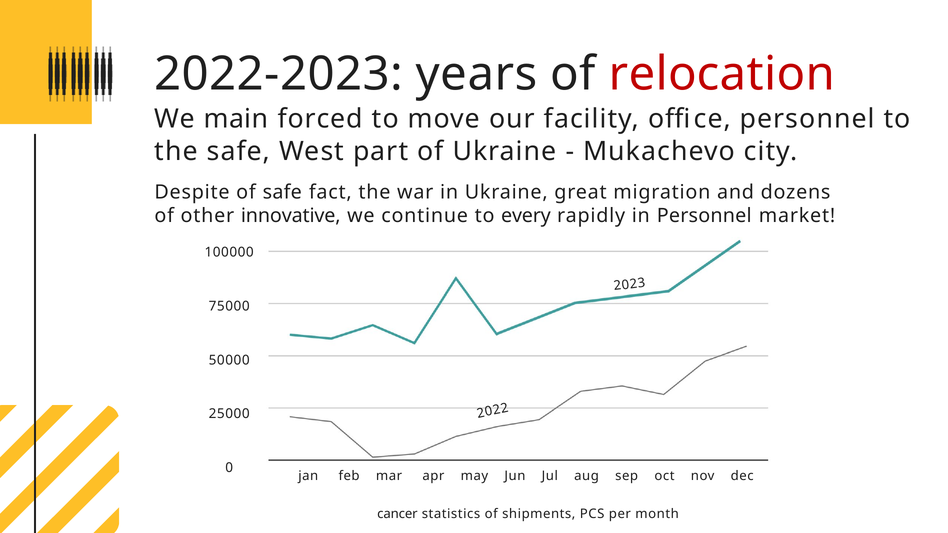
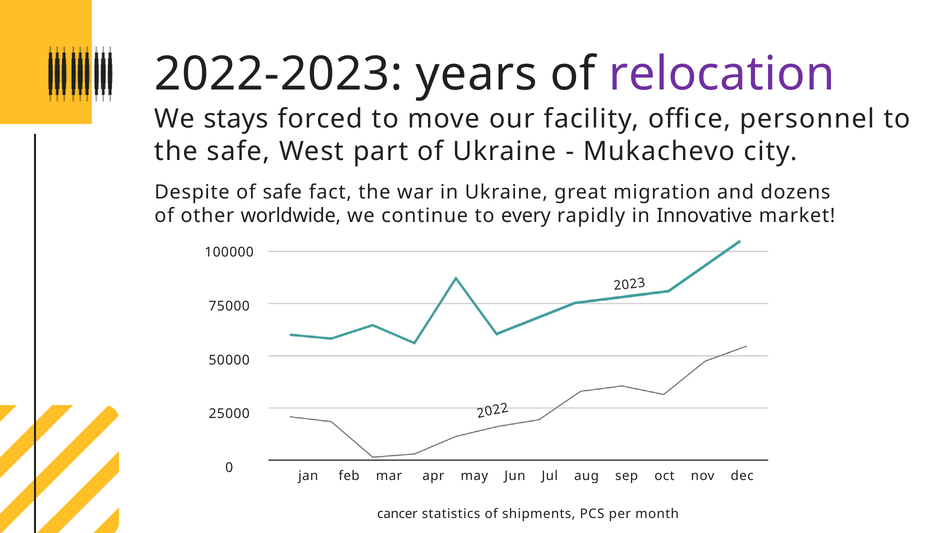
relocation colour: red -> purple
main: main -> stays
innovative: innovative -> worldwide
in Personnel: Personnel -> Innovative
